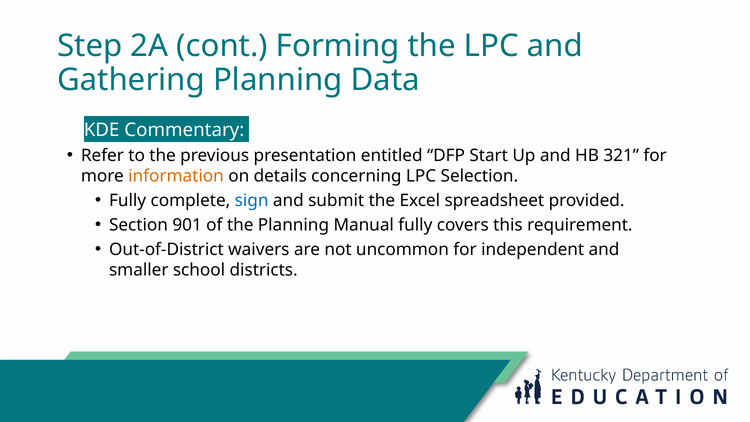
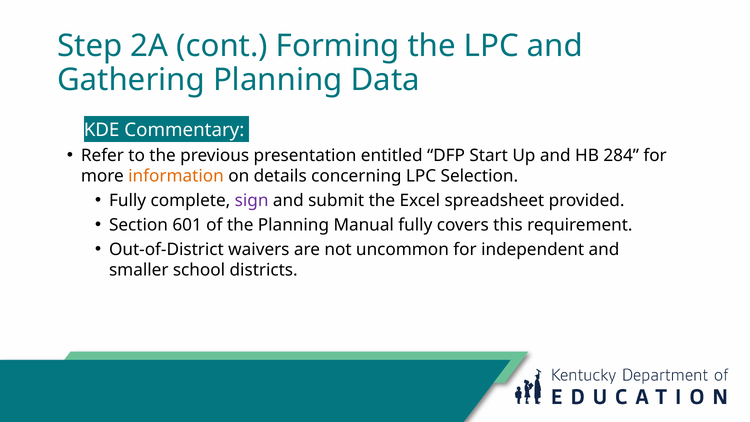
321: 321 -> 284
sign colour: blue -> purple
901: 901 -> 601
